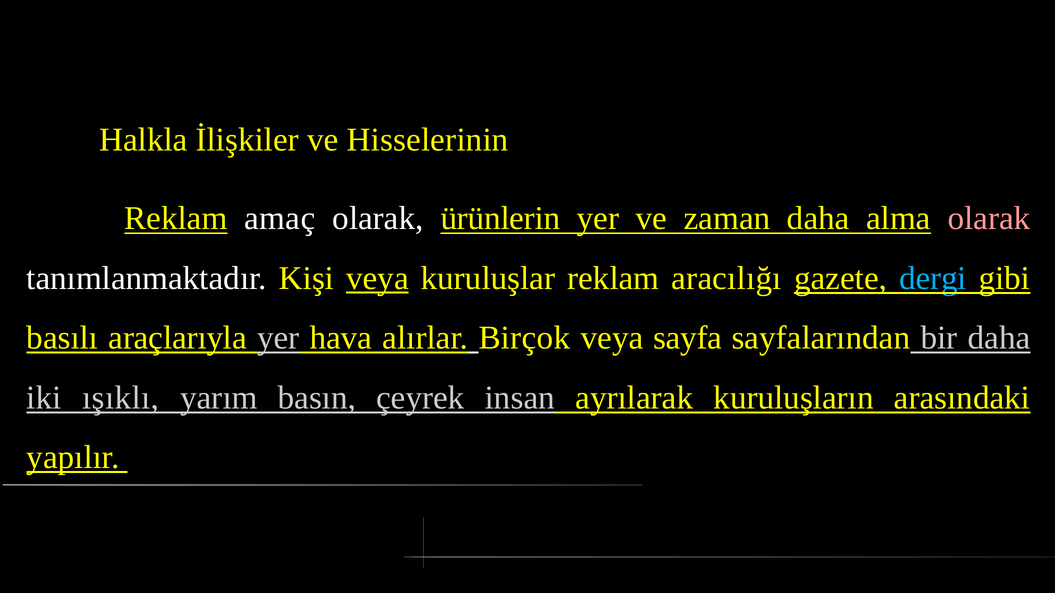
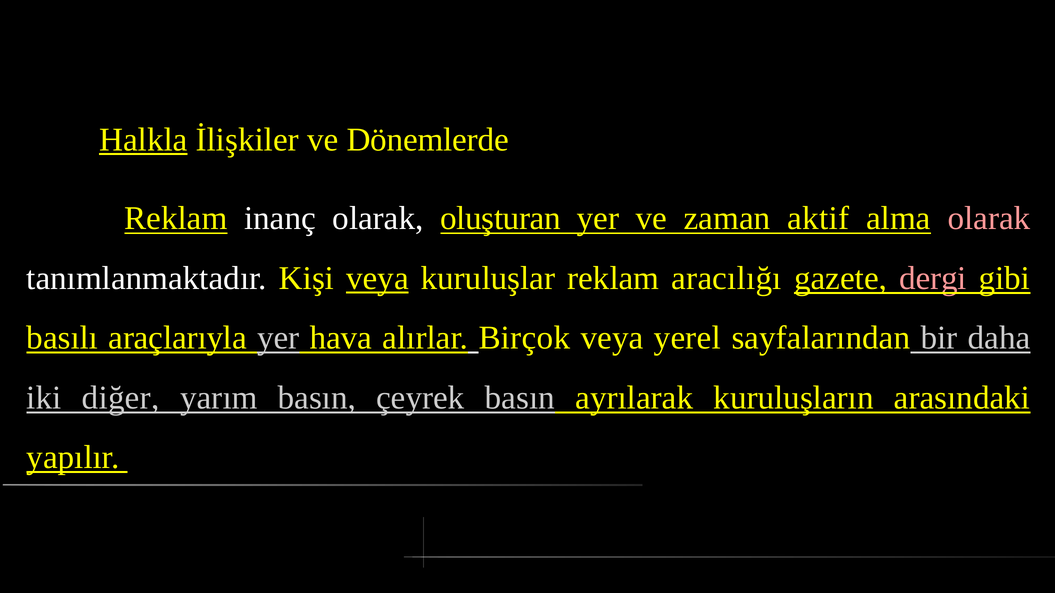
Halkla underline: none -> present
Hisselerinin: Hisselerinin -> Dönemlerde
amaç: amaç -> inanç
ürünlerin: ürünlerin -> oluşturan
zaman daha: daha -> aktif
dergi colour: light blue -> pink
sayfa: sayfa -> yerel
ışıklı: ışıklı -> diğer
çeyrek insan: insan -> basın
